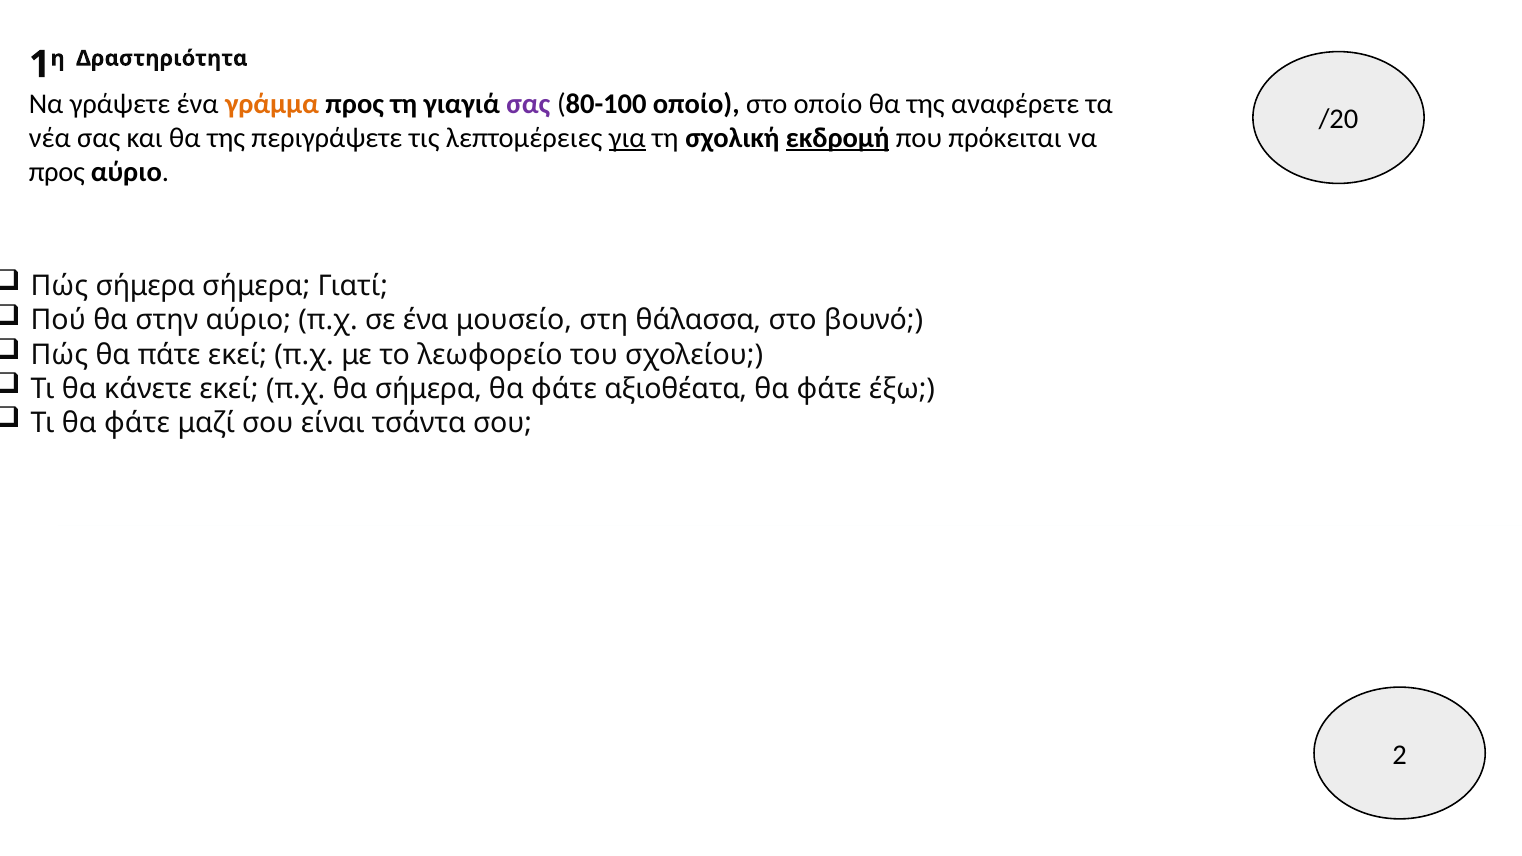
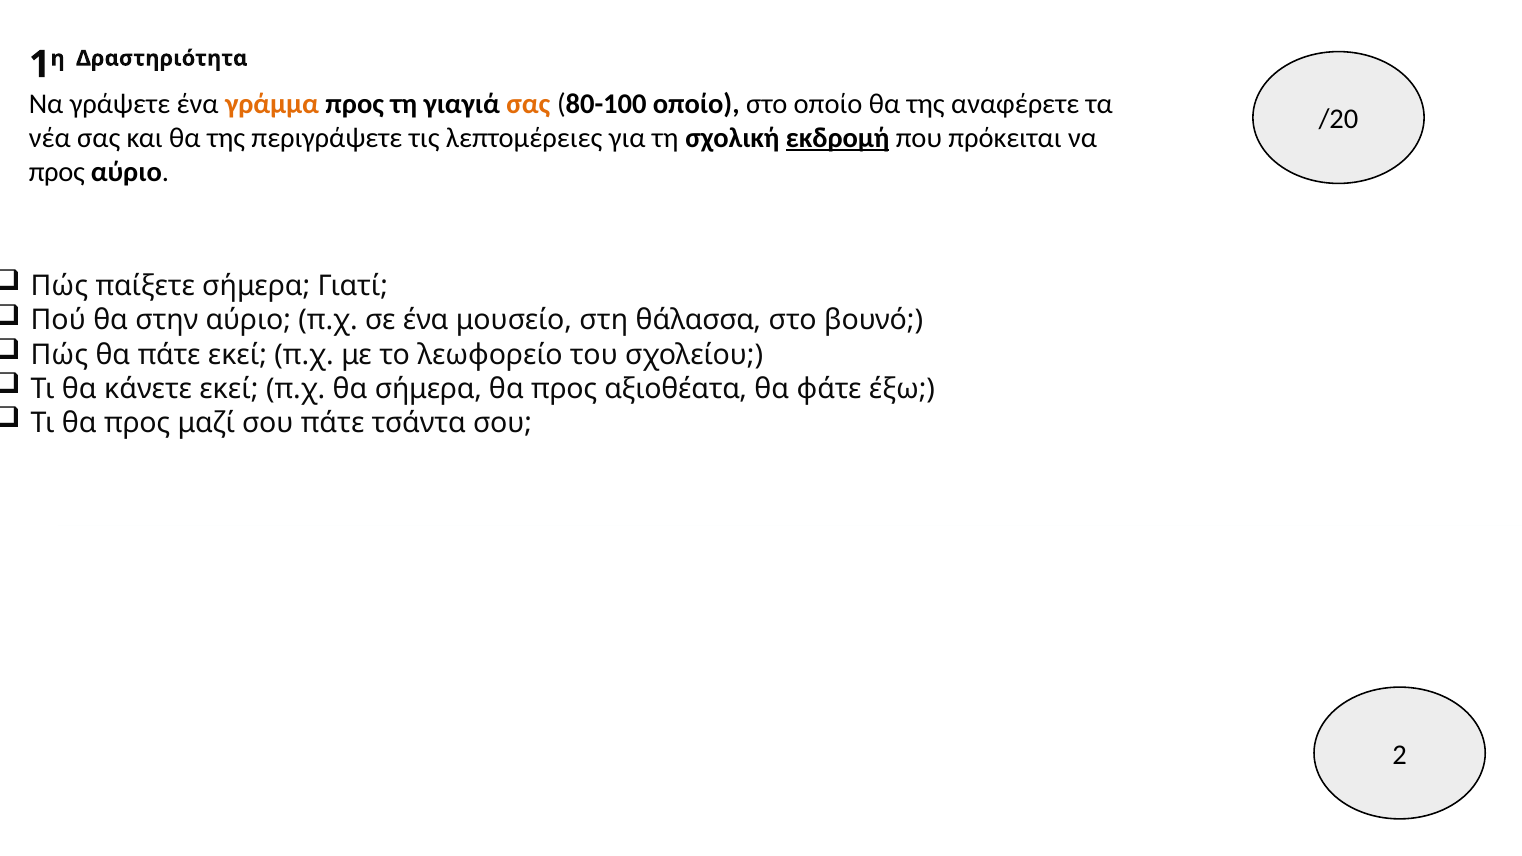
σας at (528, 104) colour: purple -> orange
για underline: present -> none
Πώς σήμερα: σήμερα -> παίξετε
φάτε at (564, 389): φάτε -> προς
Τι θα φάτε: φάτε -> προς
σου είναι: είναι -> πάτε
